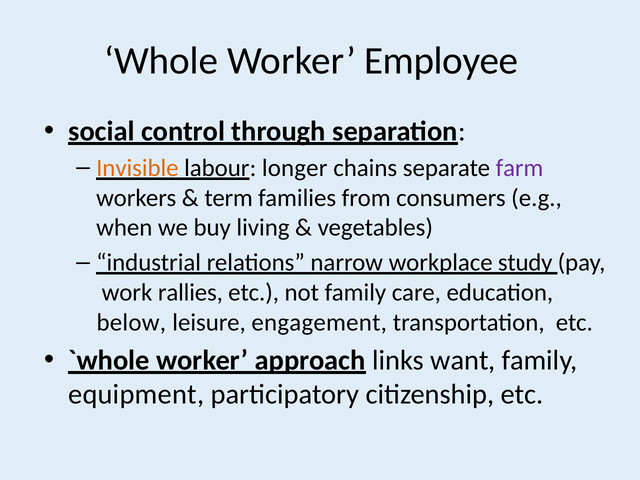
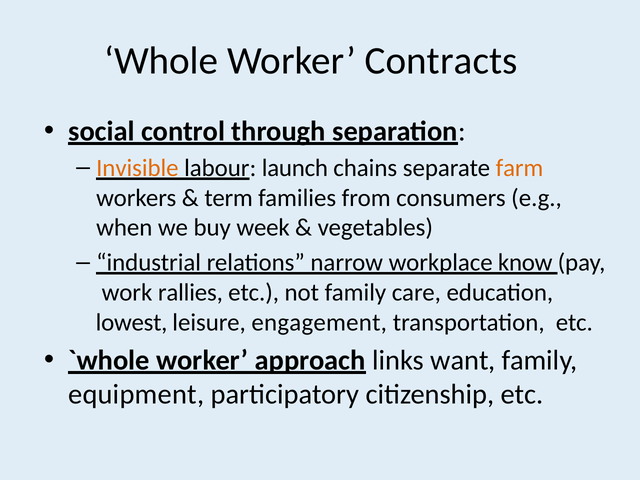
Employee: Employee -> Contracts
longer: longer -> launch
farm colour: purple -> orange
living: living -> week
study: study -> know
below: below -> lowest
